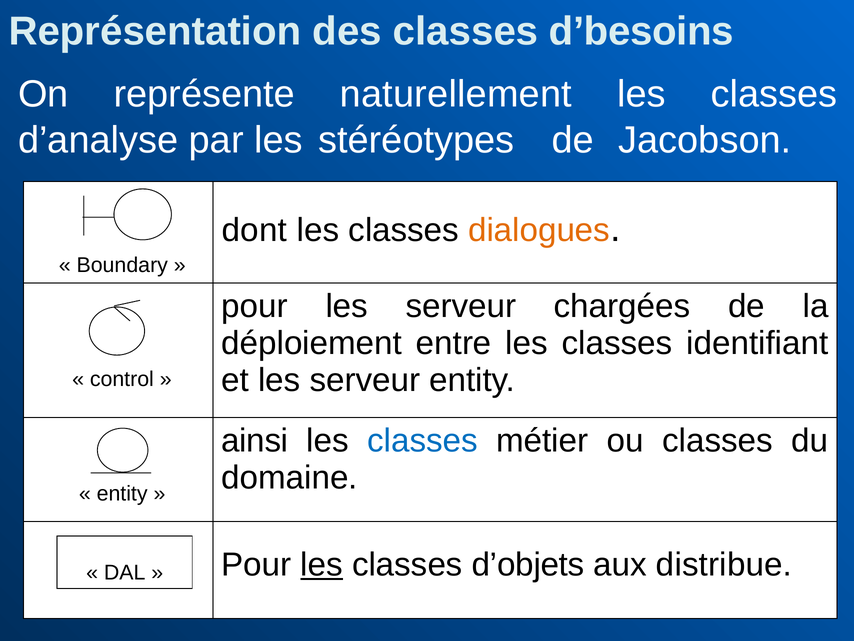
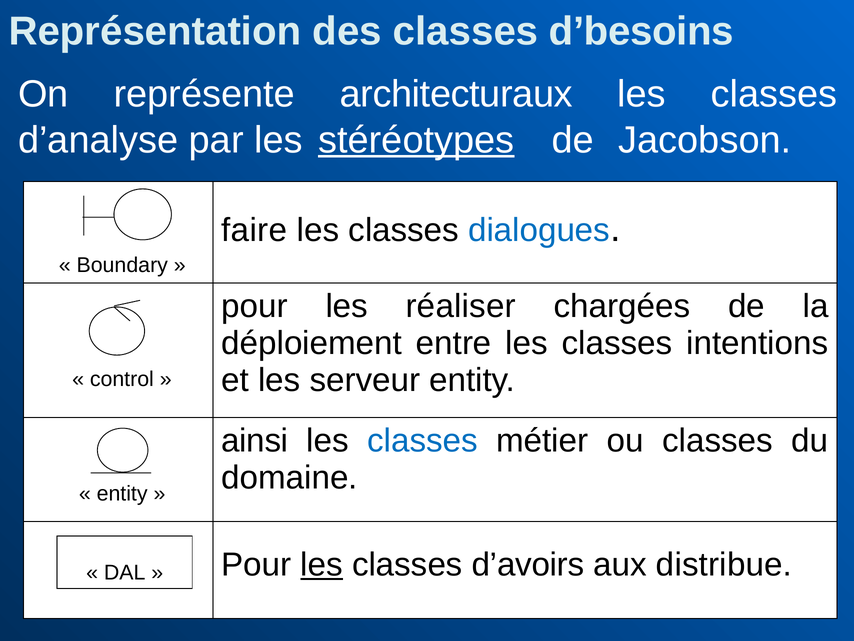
naturellement: naturellement -> architecturaux
stéréotypes underline: none -> present
dont: dont -> faire
dialogues colour: orange -> blue
pour les serveur: serveur -> réaliser
identifiant: identifiant -> intentions
d’objets: d’objets -> d’avoirs
